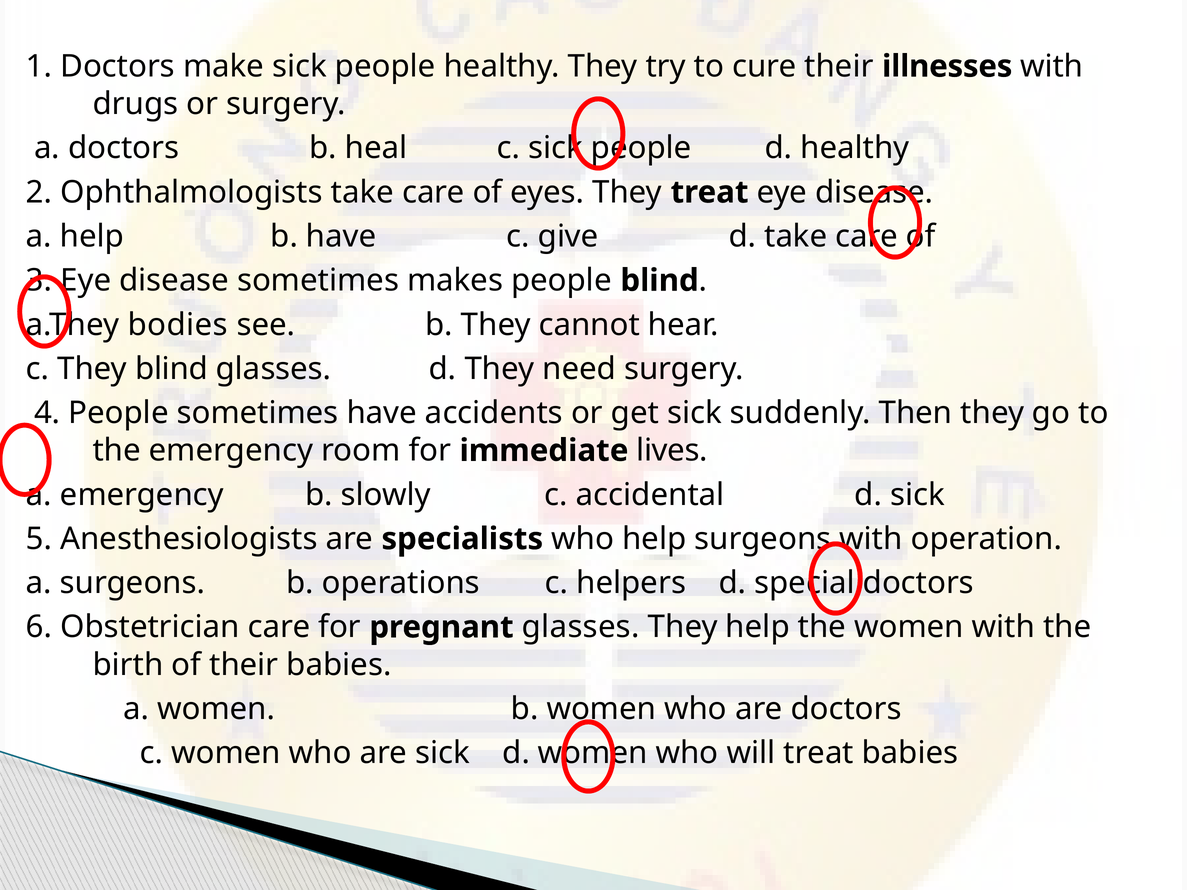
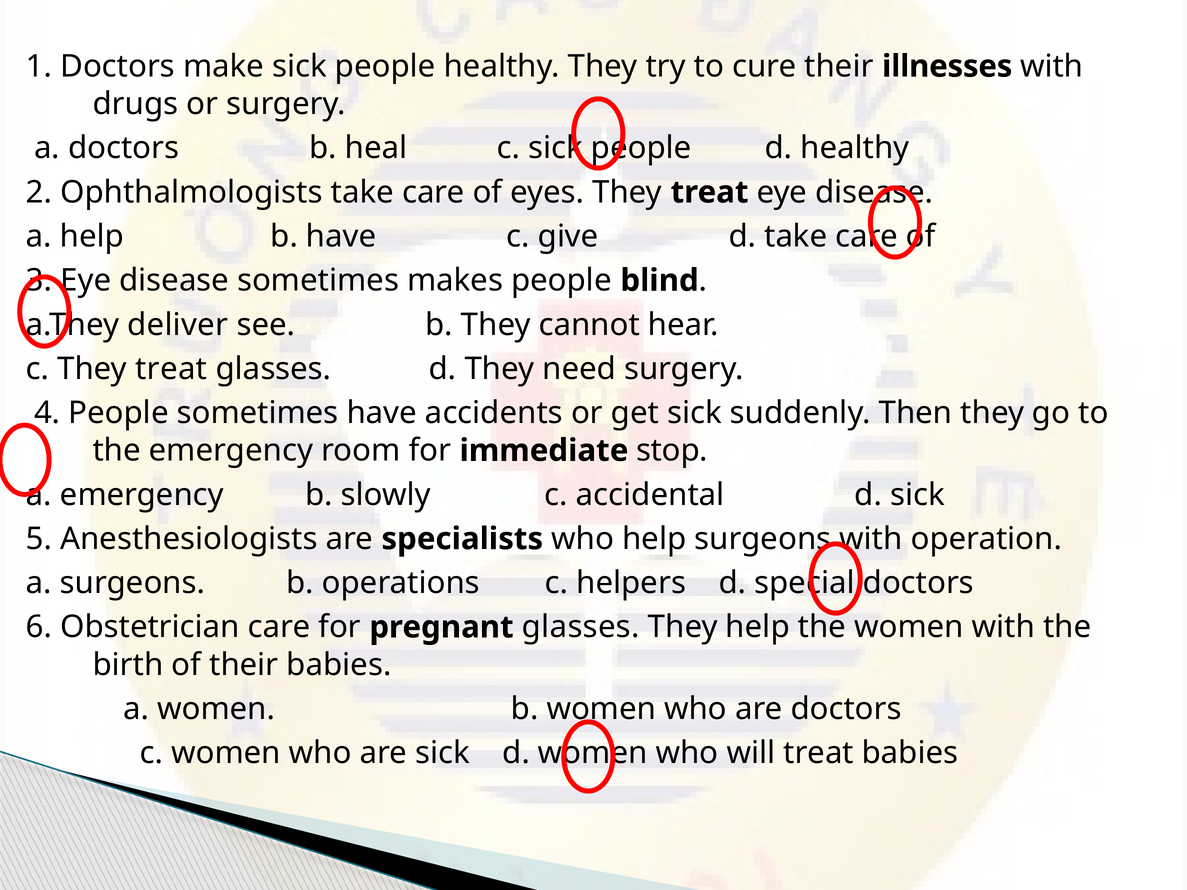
bodies: bodies -> deliver
c They blind: blind -> treat
lives: lives -> stop
